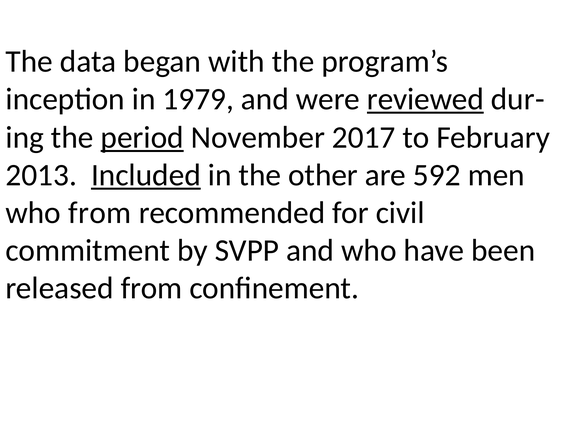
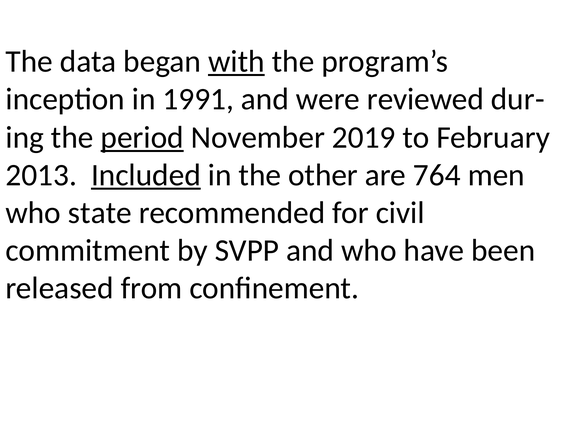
with underline: none -> present
1979: 1979 -> 1991
reviewed underline: present -> none
2017: 2017 -> 2019
592: 592 -> 764
who from: from -> state
